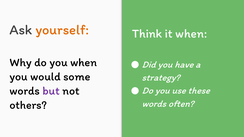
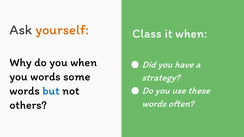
Think: Think -> Class
you would: would -> words
but colour: purple -> blue
